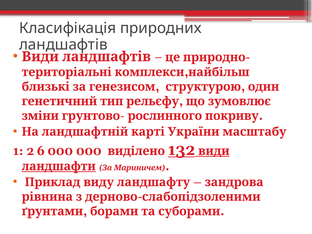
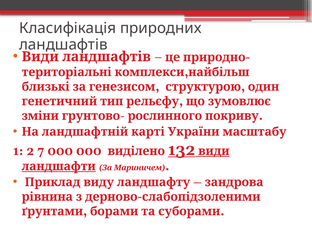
6: 6 -> 7
